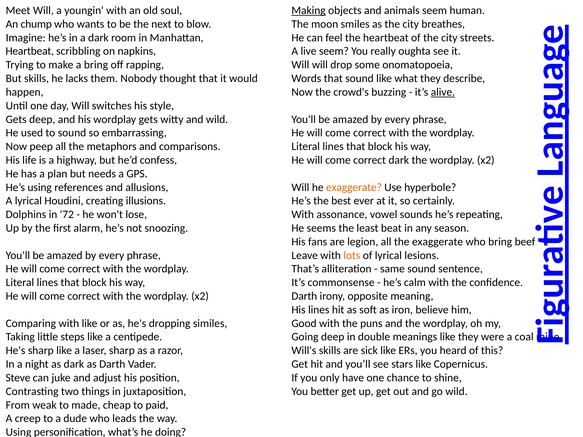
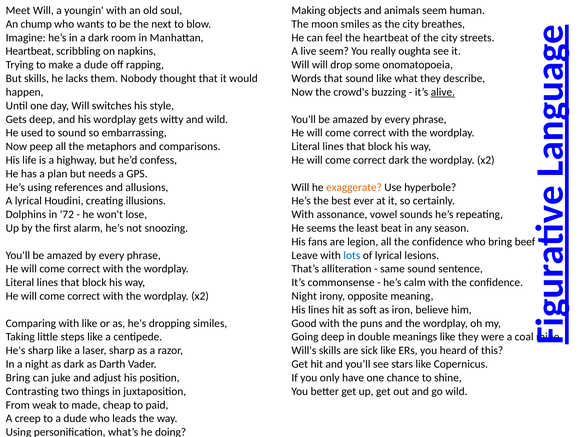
Making underline: present -> none
make a bring: bring -> dude
all the exaggerate: exaggerate -> confidence
lots colour: orange -> blue
Darth at (304, 296): Darth -> Night
Steve at (18, 378): Steve -> Bring
